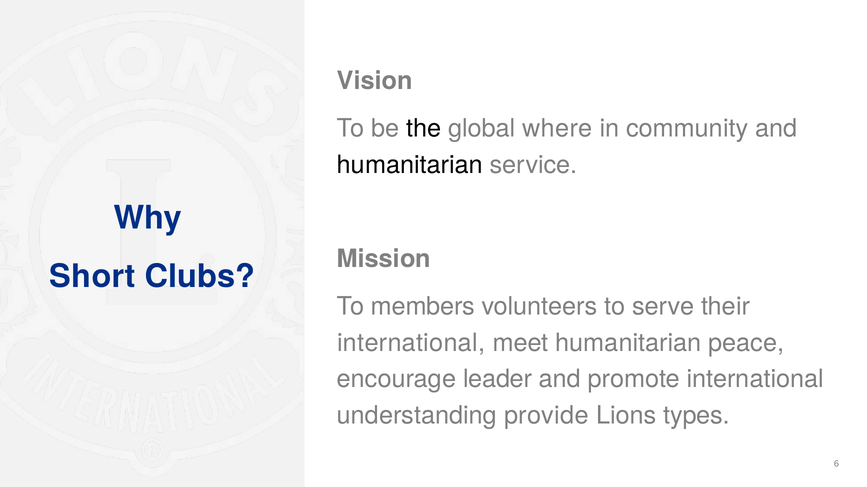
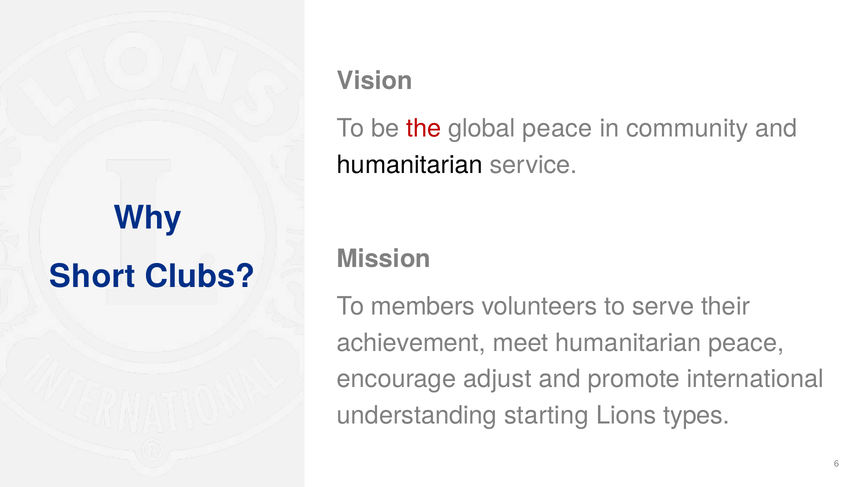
the colour: black -> red
global where: where -> peace
international at (411, 343): international -> achievement
leader: leader -> adjust
provide: provide -> starting
